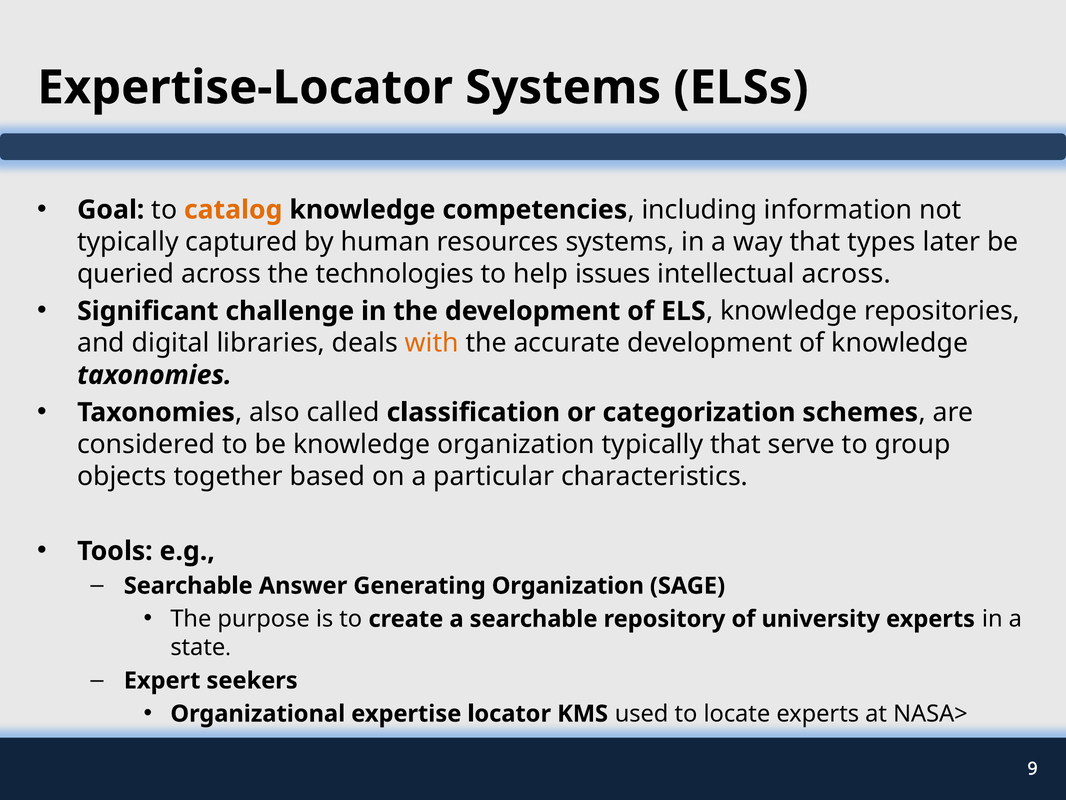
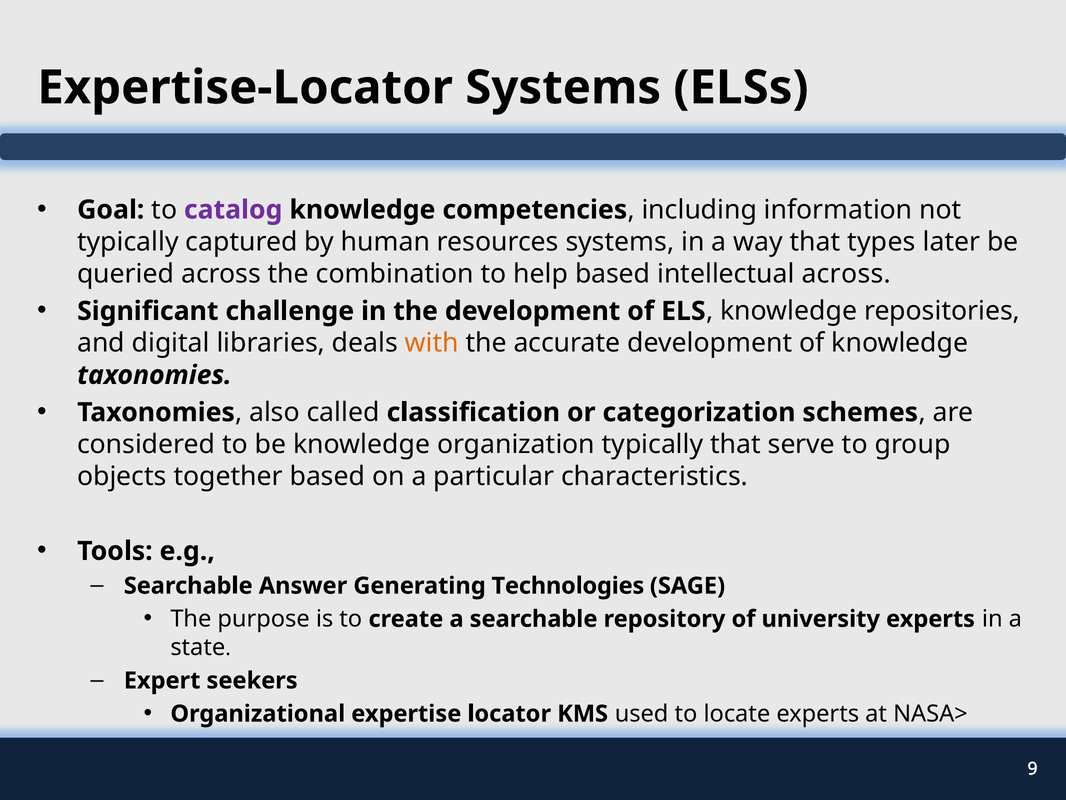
catalog colour: orange -> purple
technologies: technologies -> combination
help issues: issues -> based
Generating Organization: Organization -> Technologies
